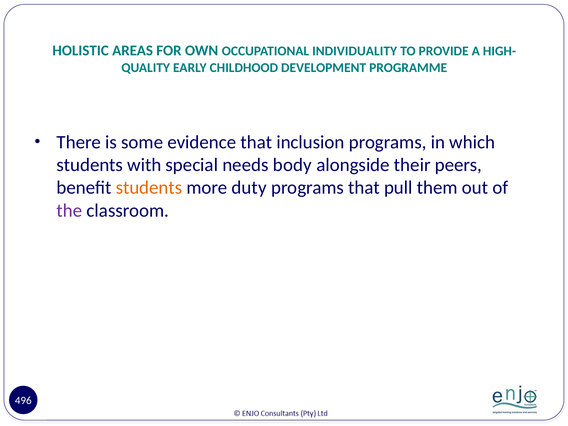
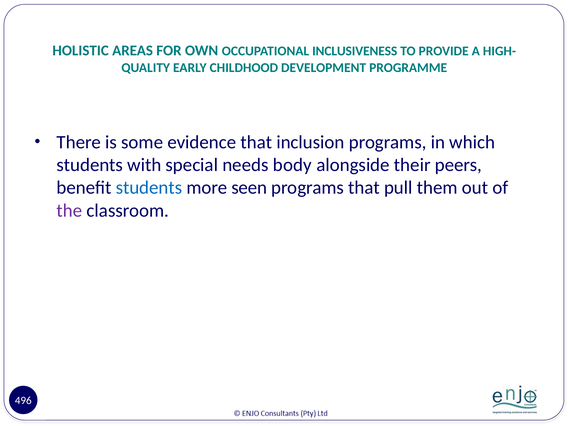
INDIVIDUALITY: INDIVIDUALITY -> INCLUSIVENESS
students at (149, 188) colour: orange -> blue
duty: duty -> seen
